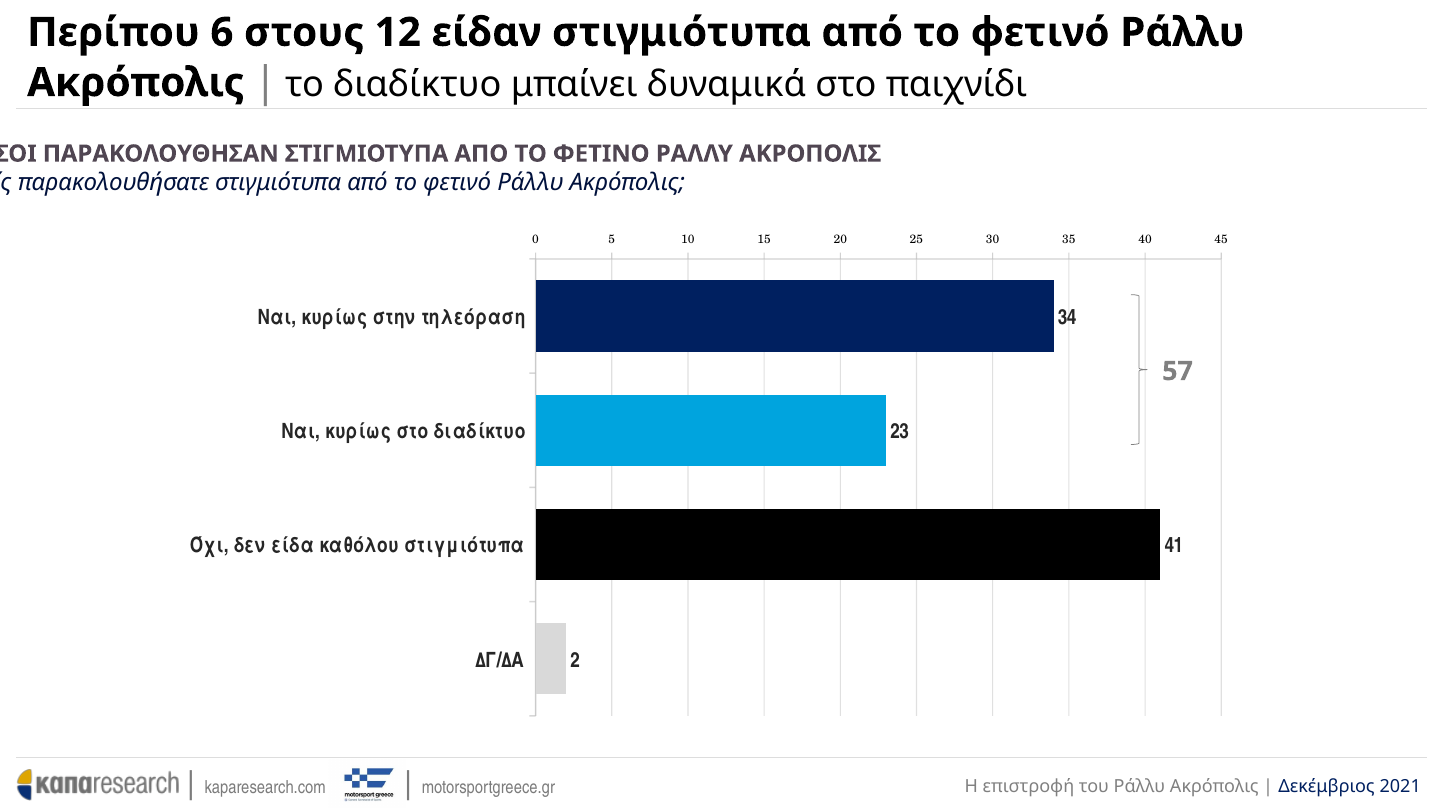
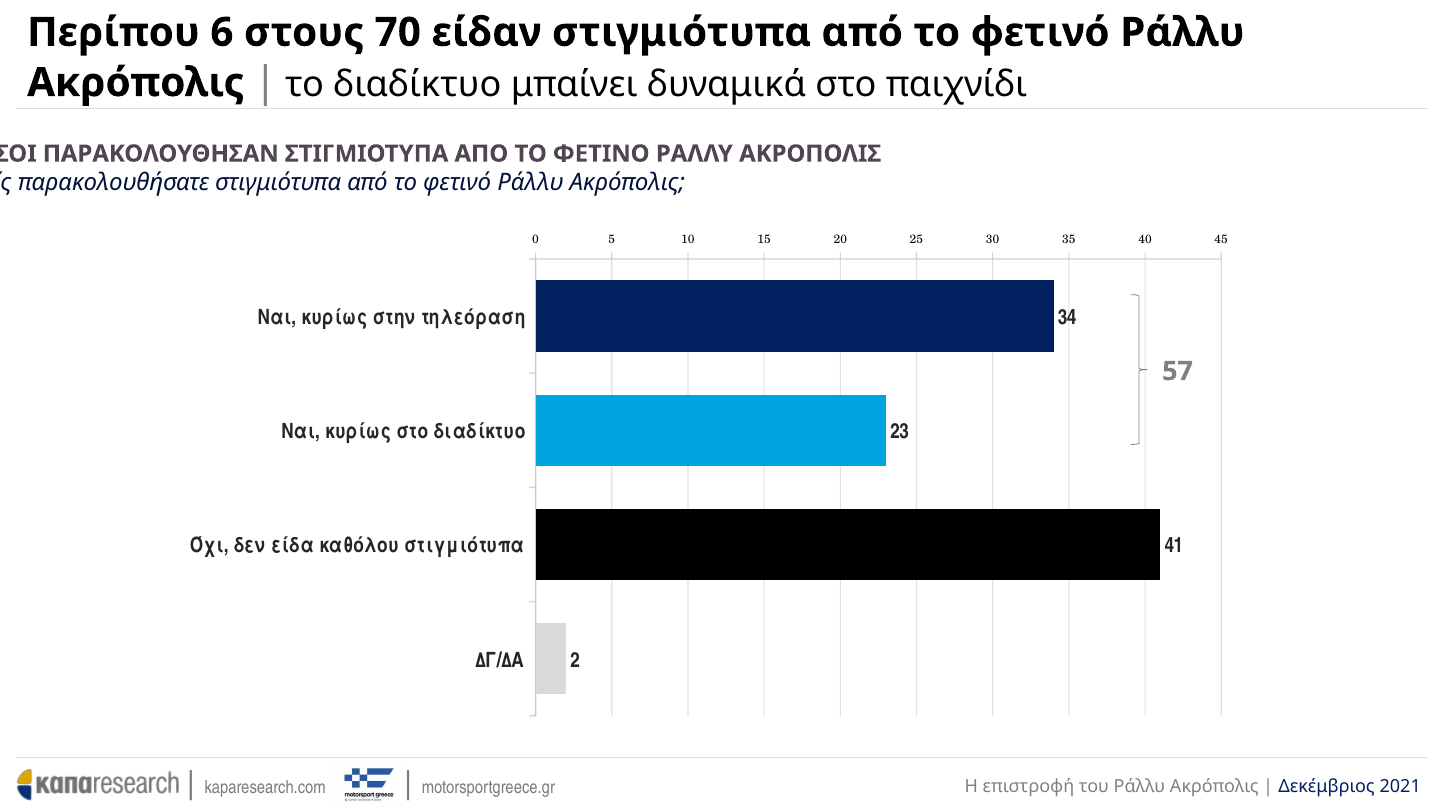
12: 12 -> 70
